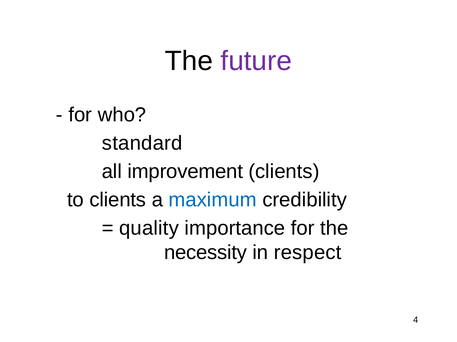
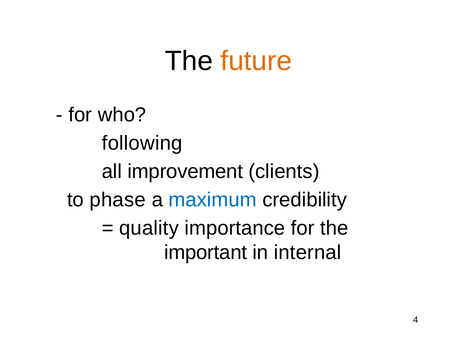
future colour: purple -> orange
standard: standard -> following
to clients: clients -> phase
necessity: necessity -> important
respect: respect -> internal
